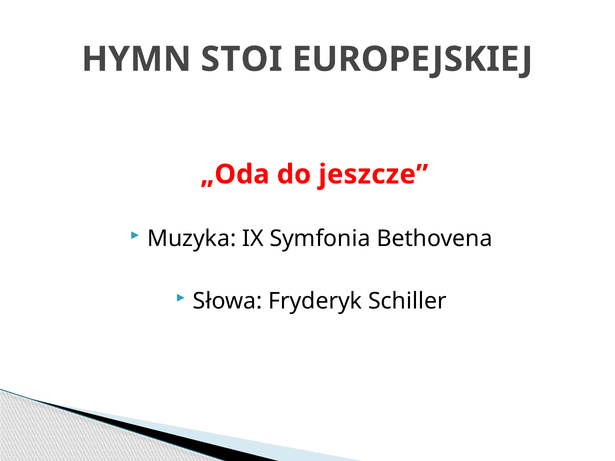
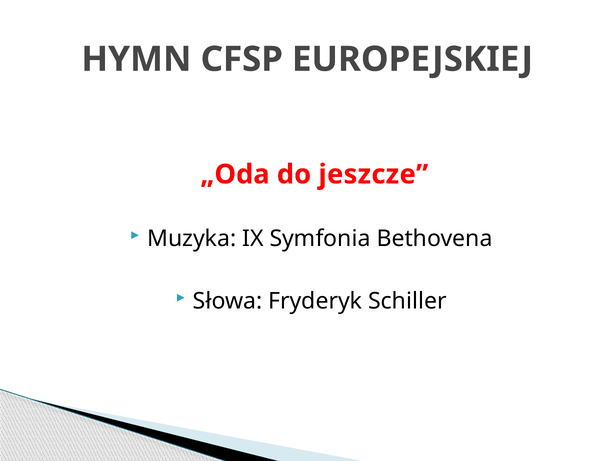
STOI: STOI -> CFSP
